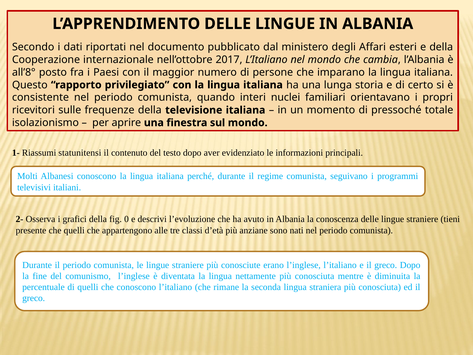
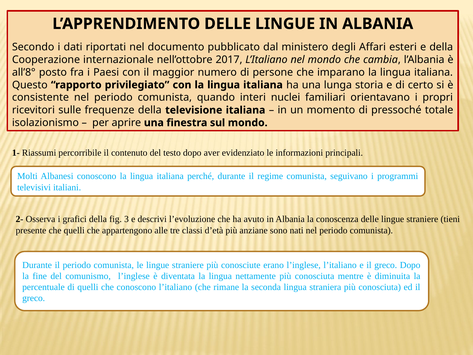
statunitensi: statunitensi -> percorribile
0: 0 -> 3
